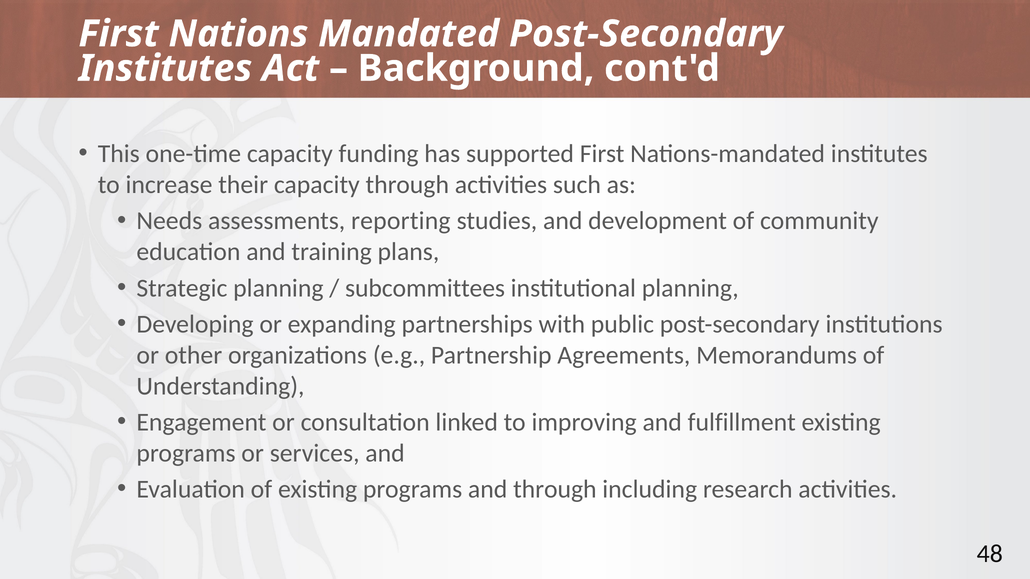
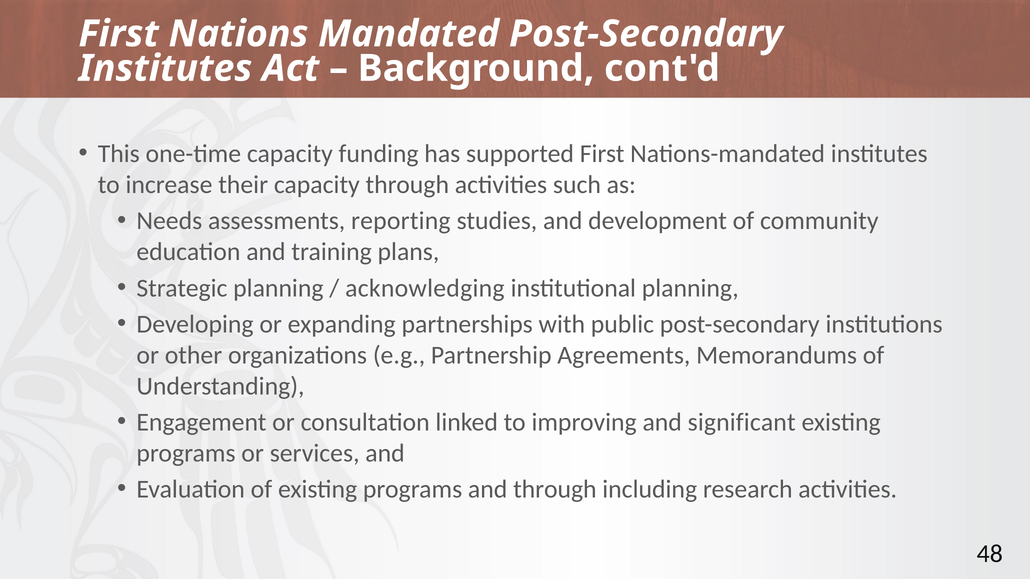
subcommittees: subcommittees -> acknowledging
fulfillment: fulfillment -> significant
